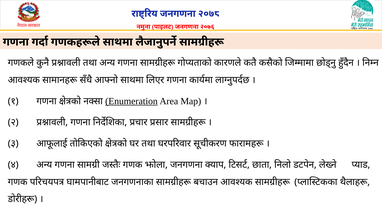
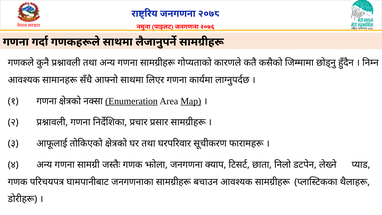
Map underline: none -> present
